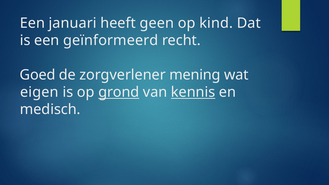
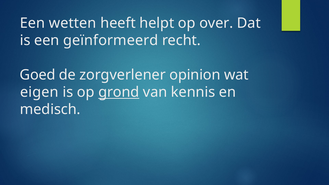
januari: januari -> wetten
geen: geen -> helpt
kind: kind -> over
mening: mening -> opinion
kennis underline: present -> none
